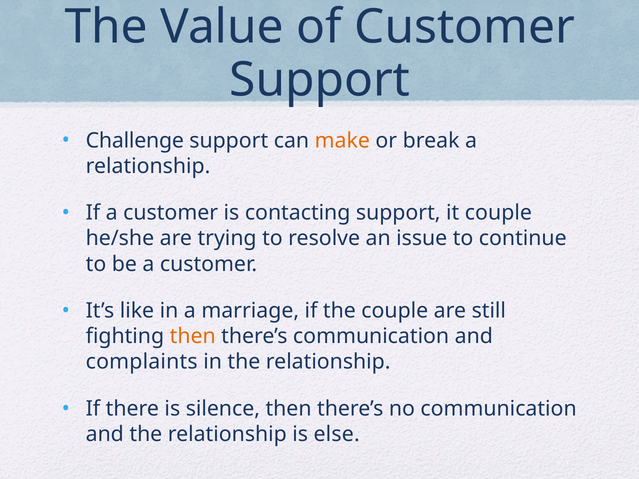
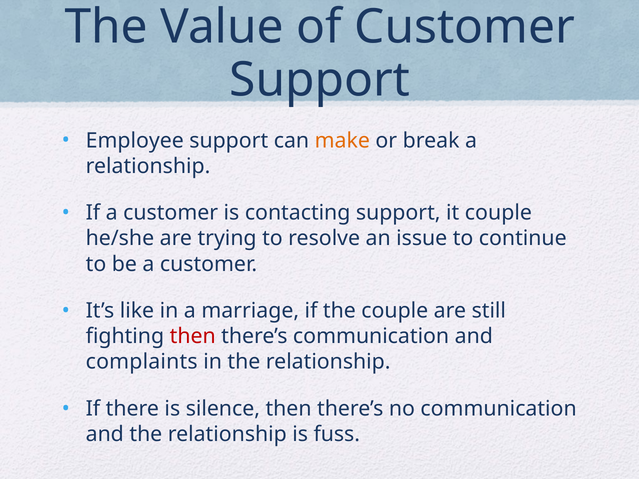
Challenge: Challenge -> Employee
then at (193, 337) colour: orange -> red
else: else -> fuss
